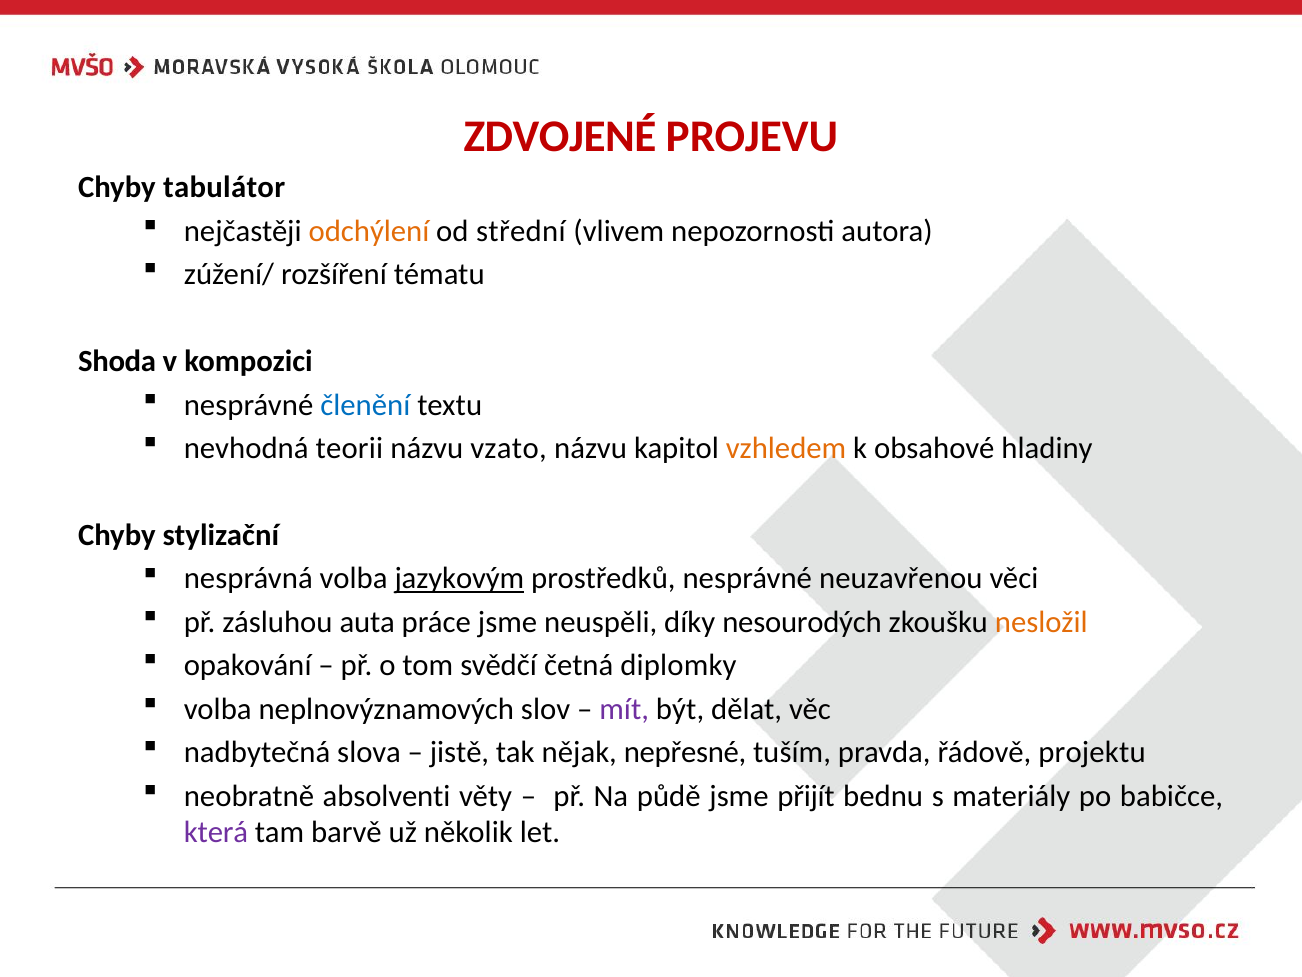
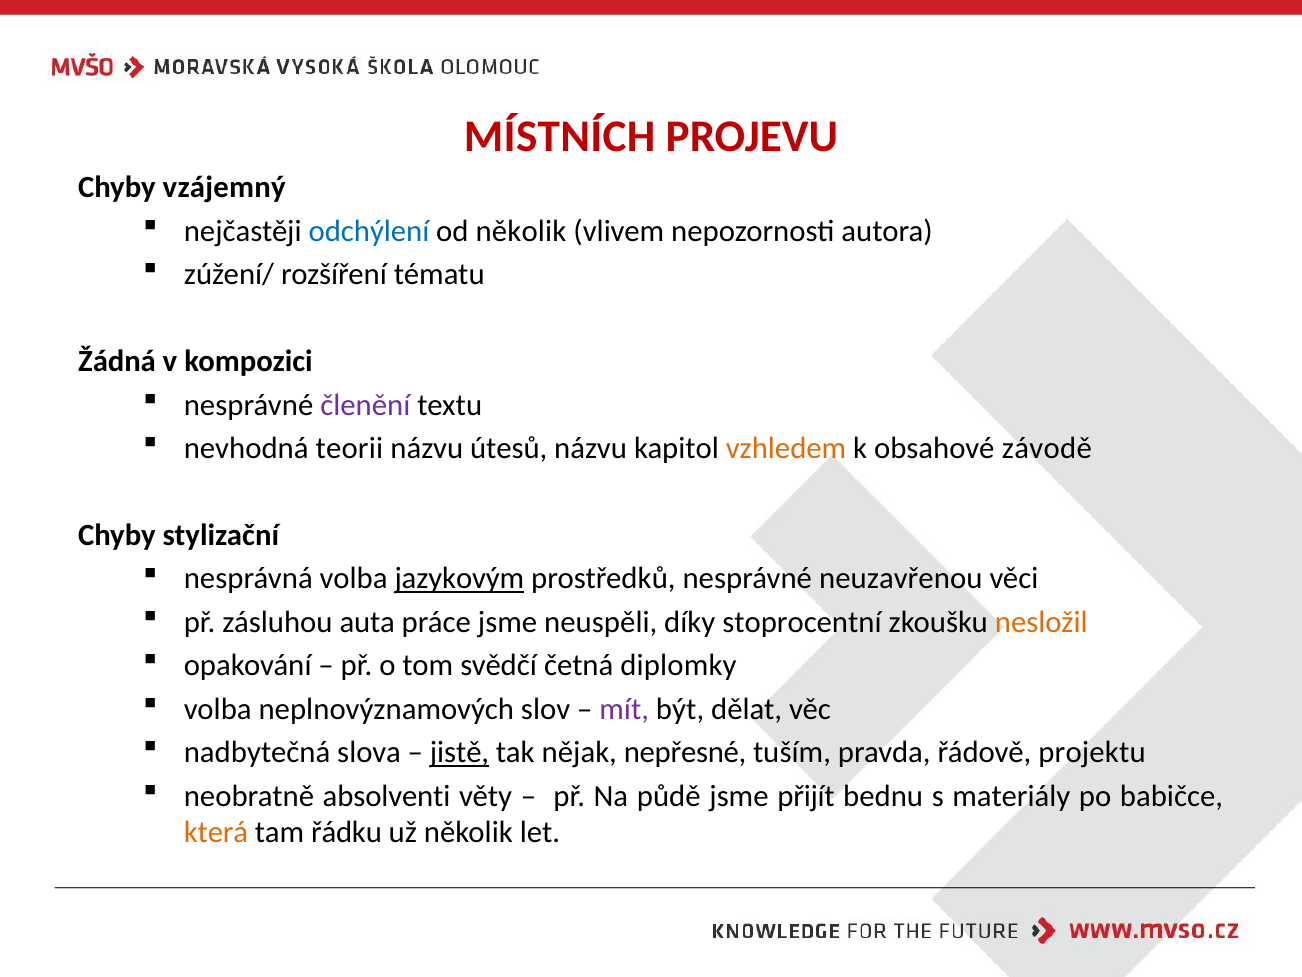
ZDVOJENÉ: ZDVOJENÉ -> MÍSTNÍCH
tabulátor: tabulátor -> vzájemný
odchýlení colour: orange -> blue
od střední: střední -> několik
Shoda: Shoda -> Žádná
členění colour: blue -> purple
vzato: vzato -> útesů
hladiny: hladiny -> závodě
nesourodých: nesourodých -> stoprocentní
jistě underline: none -> present
která colour: purple -> orange
barvě: barvě -> řádku
